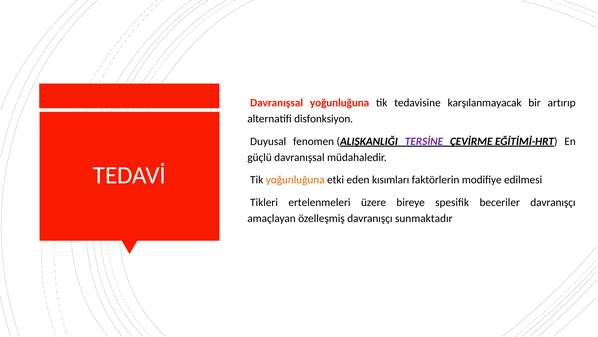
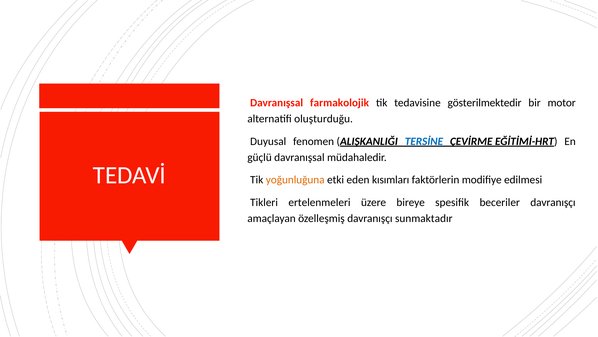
yoğunluğuna at (340, 103): yoğunluğuna -> farmakolojik
karşılanmayacak: karşılanmayacak -> gösterilmektedir
artırıp: artırıp -> motor
disfonksiyon: disfonksiyon -> oluşturduğu
TERSİNE colour: purple -> blue
